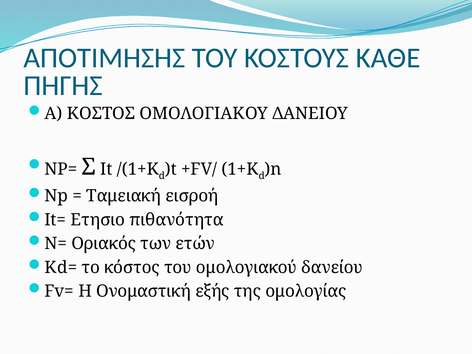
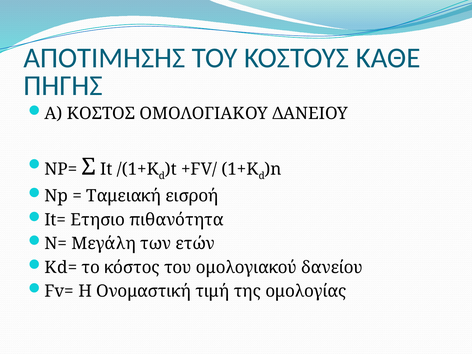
Οριακός: Οριακός -> Μεγάλη
εξής: εξής -> τιμή
